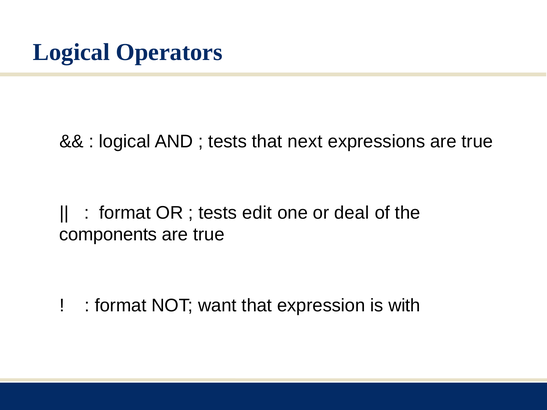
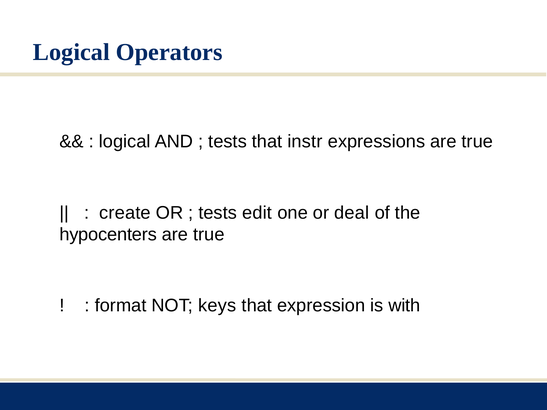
next: next -> instr
format at (125, 213): format -> create
components: components -> hypocenters
want: want -> keys
